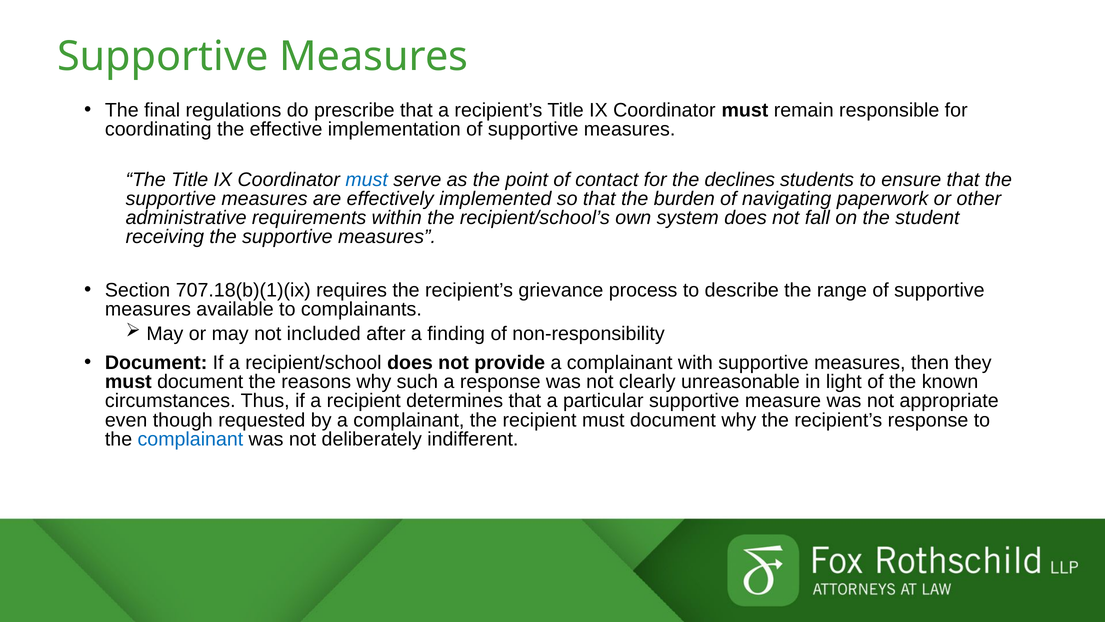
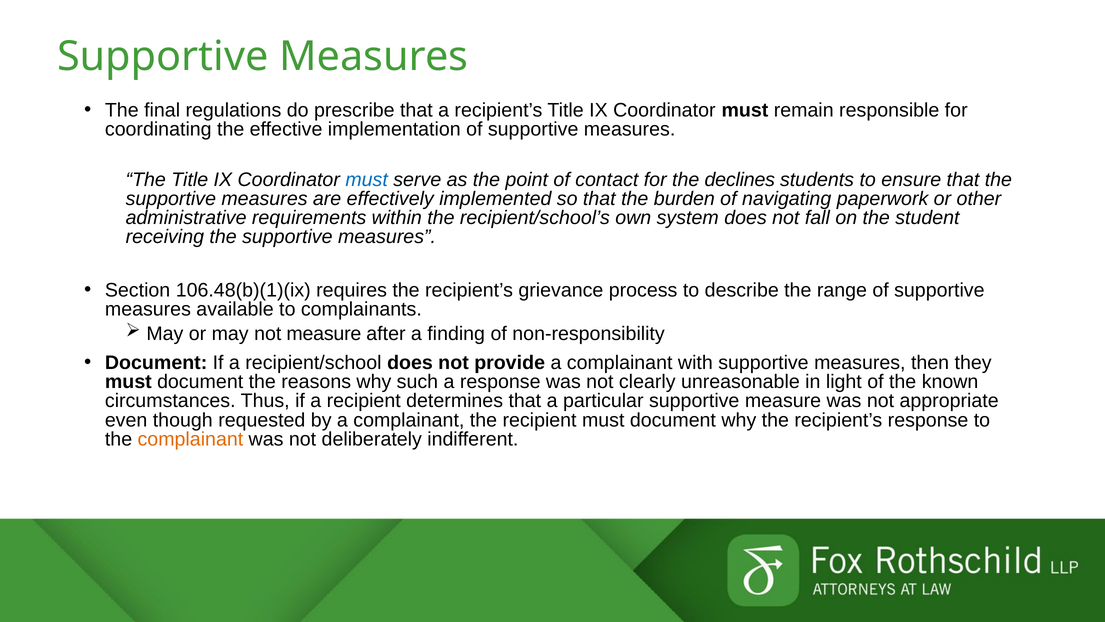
707.18(b)(1)(ix: 707.18(b)(1)(ix -> 106.48(b)(1)(ix
not included: included -> measure
complainant at (190, 439) colour: blue -> orange
